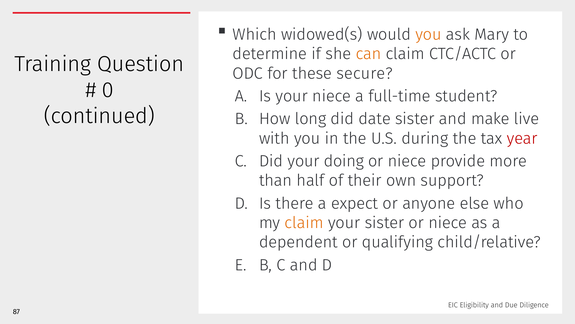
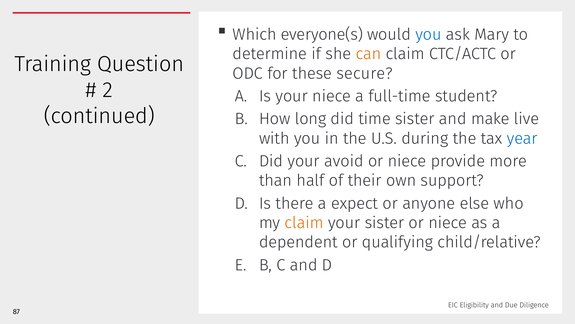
widowed(s: widowed(s -> everyone(s
you at (428, 34) colour: orange -> blue
0: 0 -> 2
date: date -> time
year colour: red -> blue
doing: doing -> avoid
